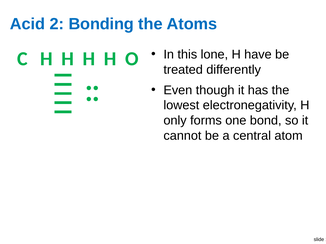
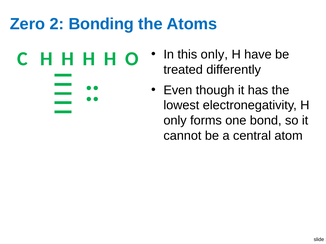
Acid: Acid -> Zero
this lone: lone -> only
